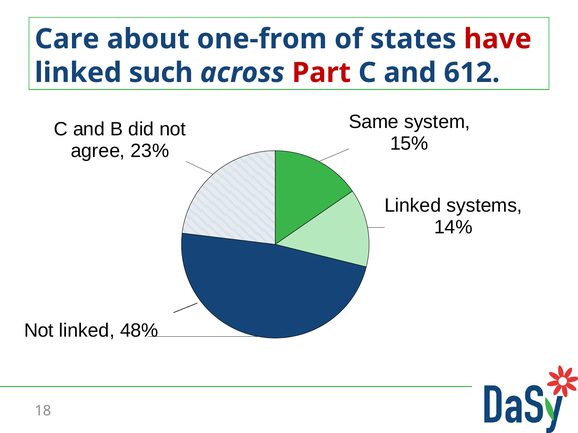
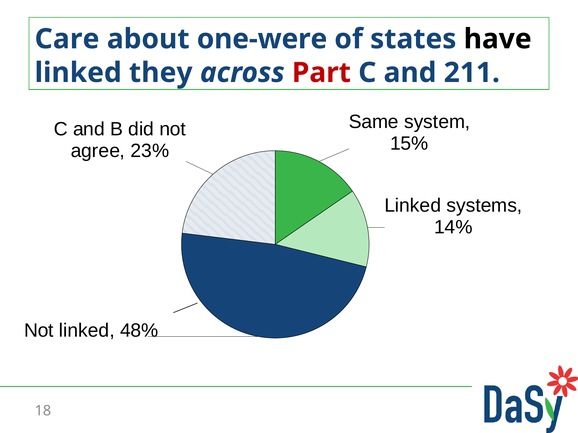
one-from: one-from -> one-were
have colour: red -> black
such: such -> they
612: 612 -> 211
